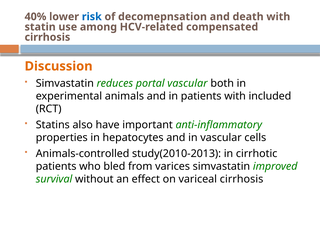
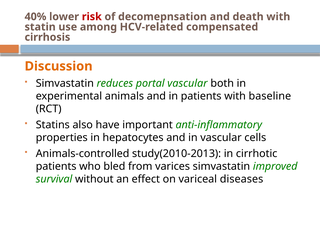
risk colour: blue -> red
included: included -> baseline
variceal cirrhosis: cirrhosis -> diseases
